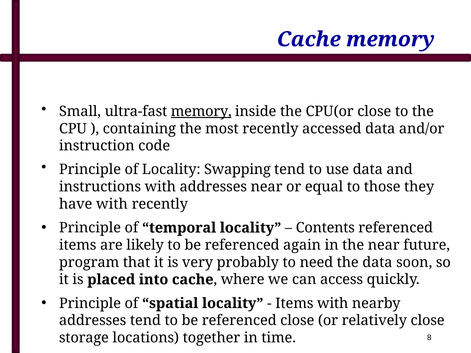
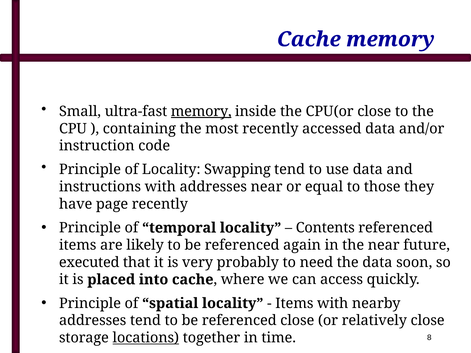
have with: with -> page
program: program -> executed
locations underline: none -> present
